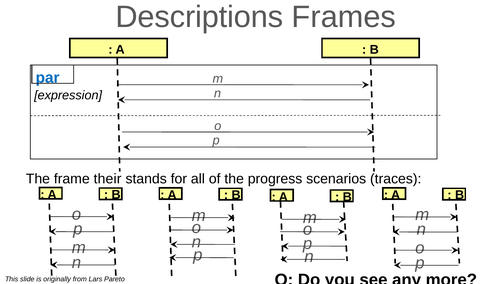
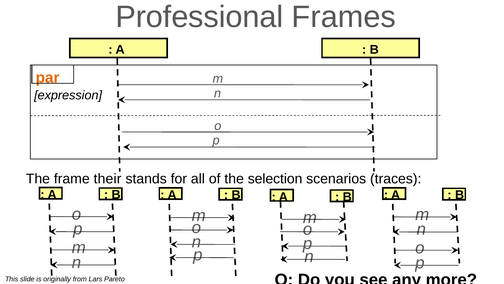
Descriptions: Descriptions -> Professional
par colour: blue -> orange
progress: progress -> selection
